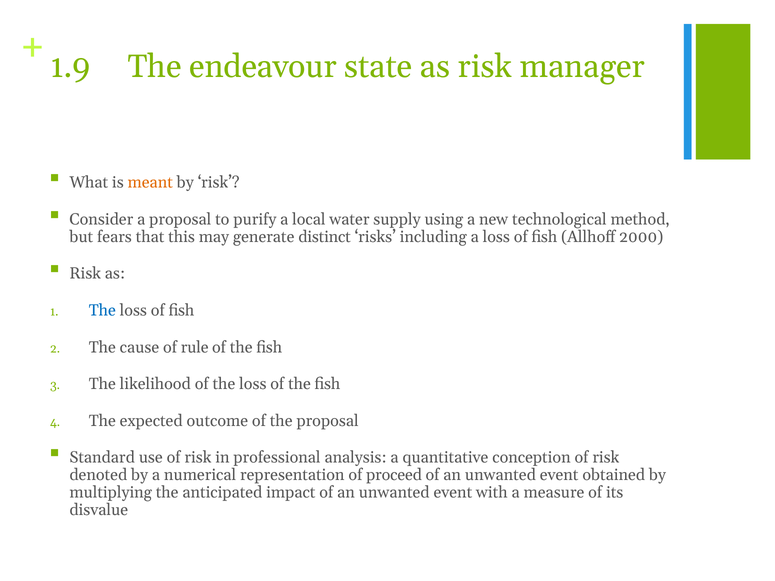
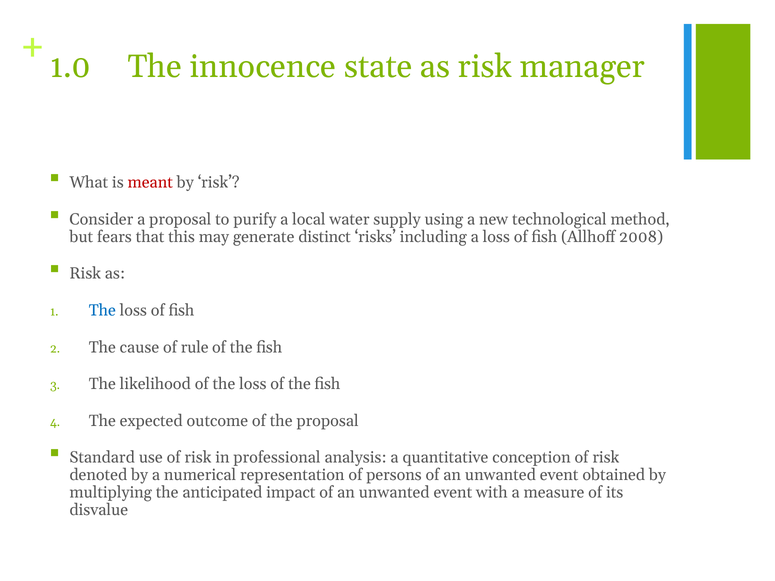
1.9: 1.9 -> 1.0
endeavour: endeavour -> innocence
meant colour: orange -> red
2000: 2000 -> 2008
proceed: proceed -> persons
